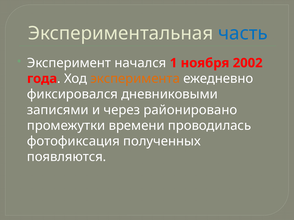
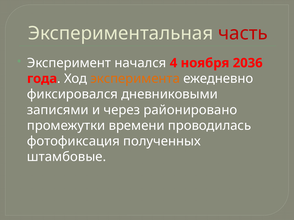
часть colour: blue -> red
1: 1 -> 4
2002: 2002 -> 2036
появляются: появляются -> штамбовые
